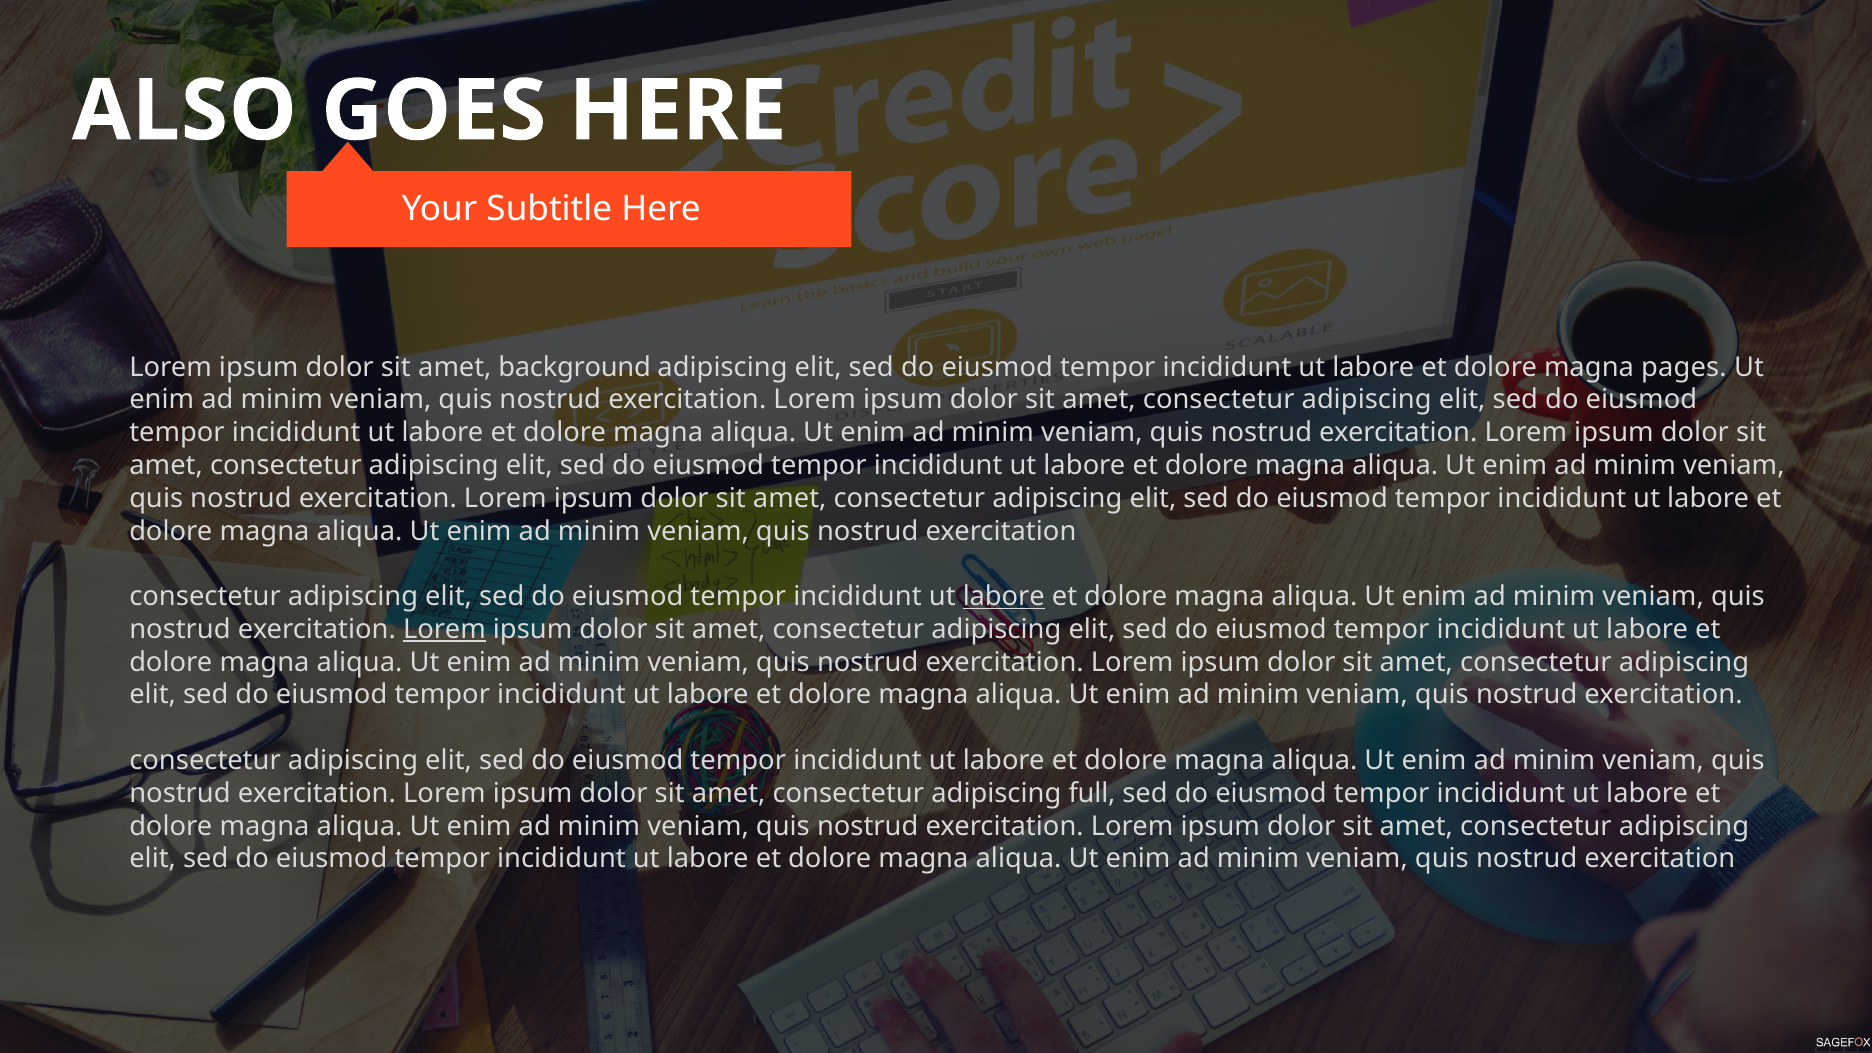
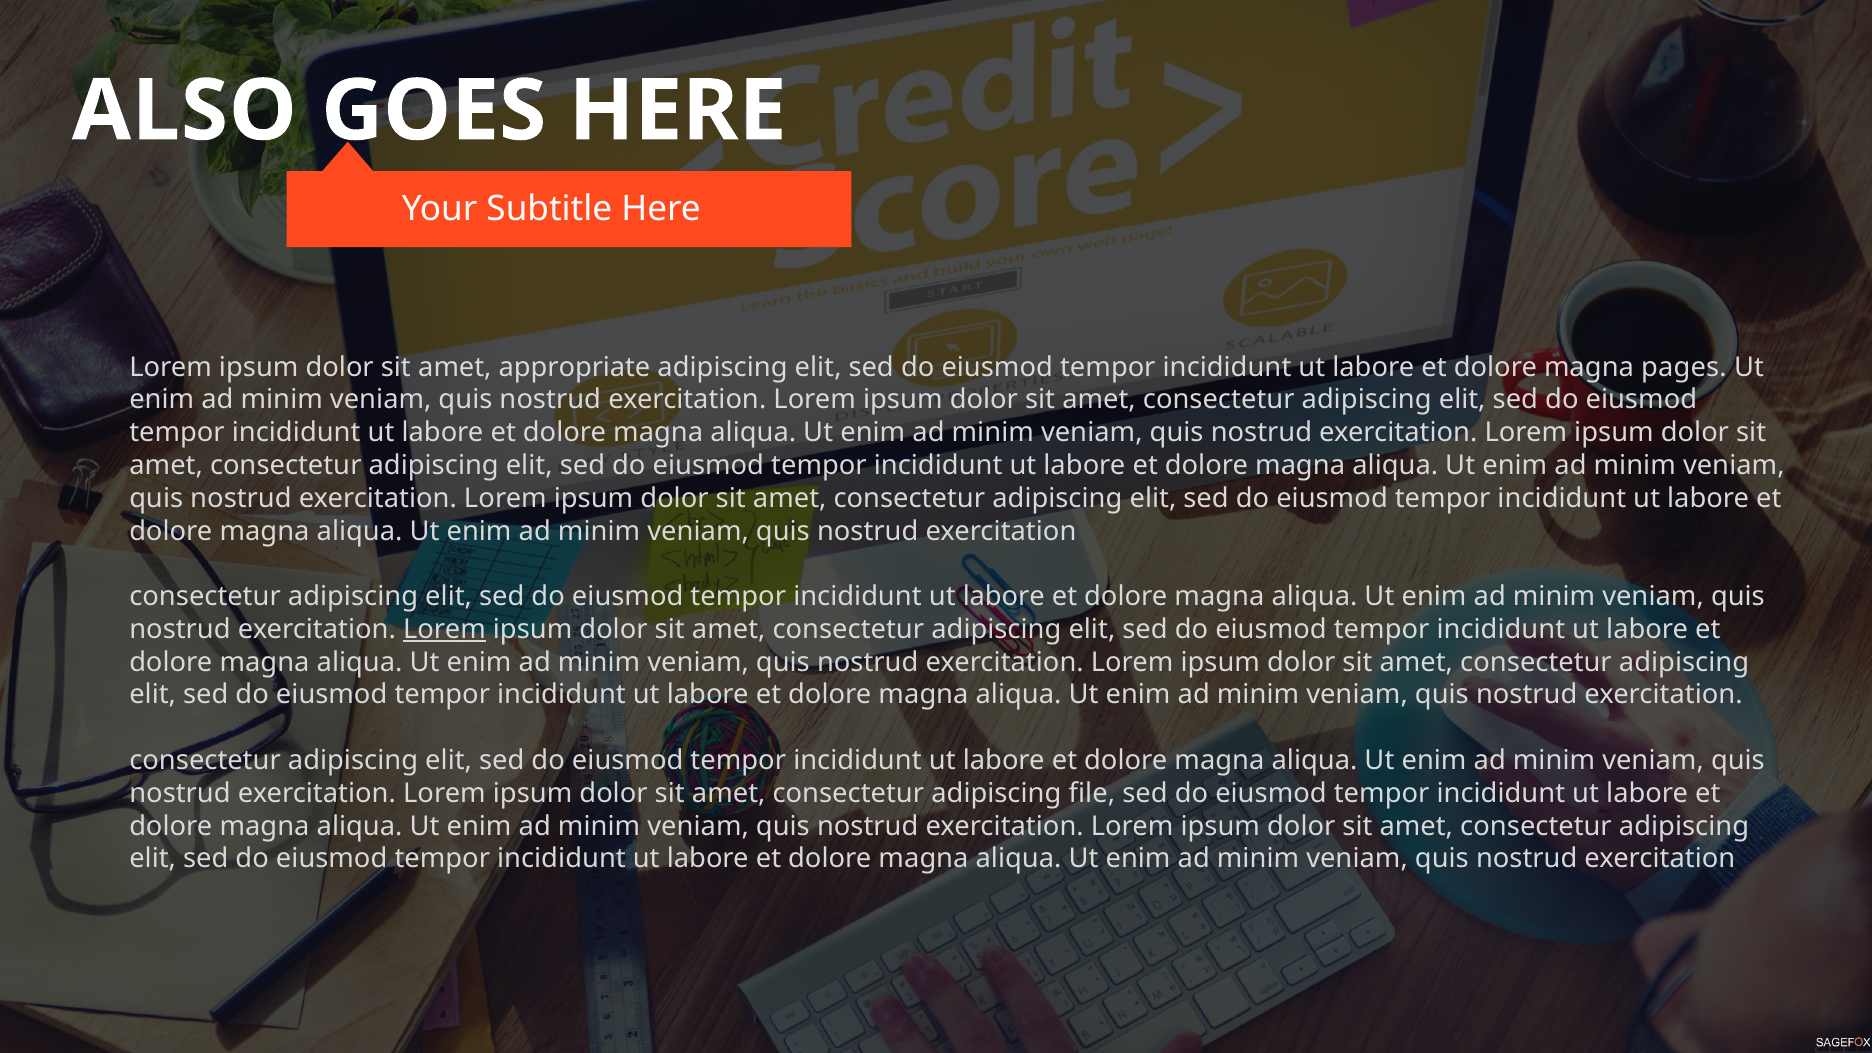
background: background -> appropriate
labore at (1004, 597) underline: present -> none
full: full -> file
